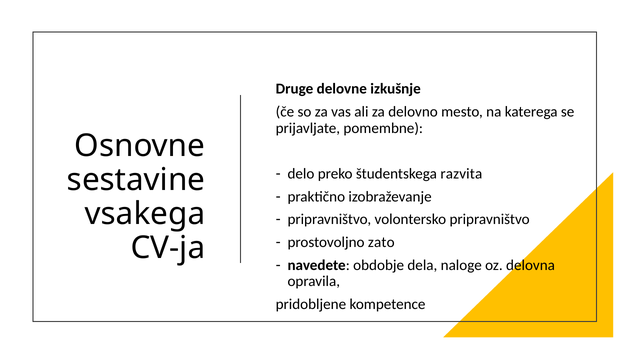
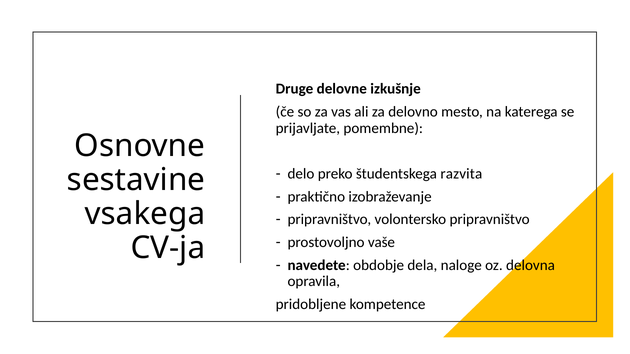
zato: zato -> vaše
